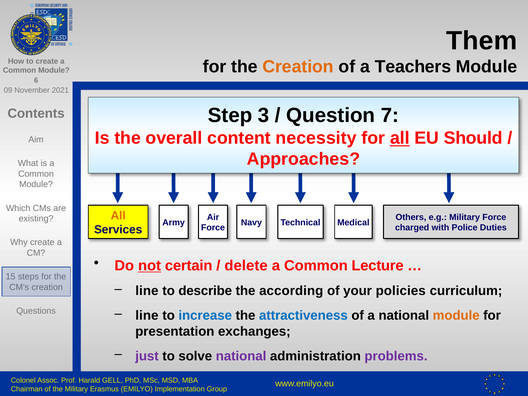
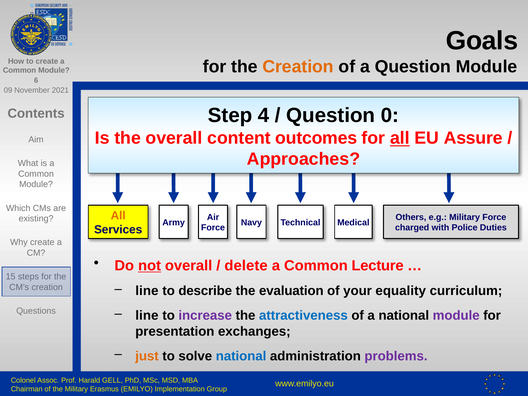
Them: Them -> Goals
a Teachers: Teachers -> Question
3: 3 -> 4
7: 7 -> 0
necessity: necessity -> outcomes
Should: Should -> Assure
not certain: certain -> overall
according: according -> evaluation
policies: policies -> equality
increase colour: blue -> purple
module at (456, 316) colour: orange -> purple
just colour: purple -> orange
national at (241, 356) colour: purple -> blue
